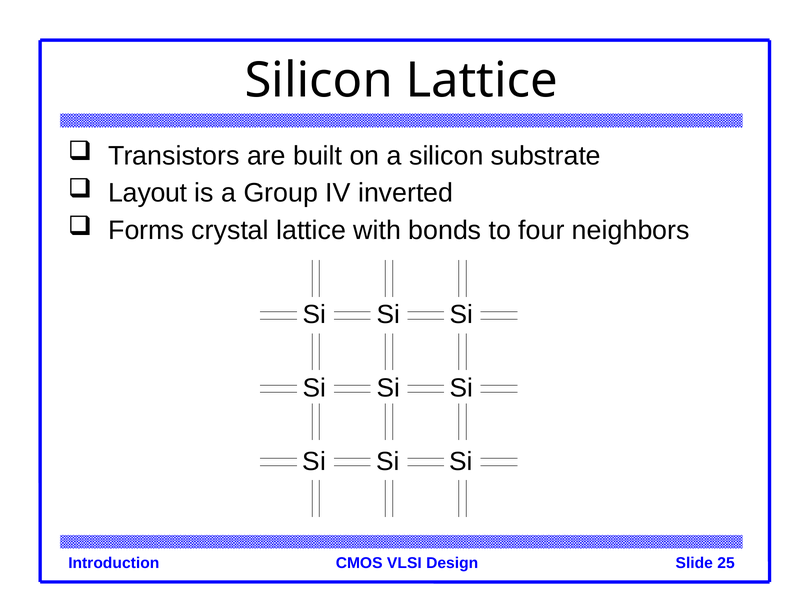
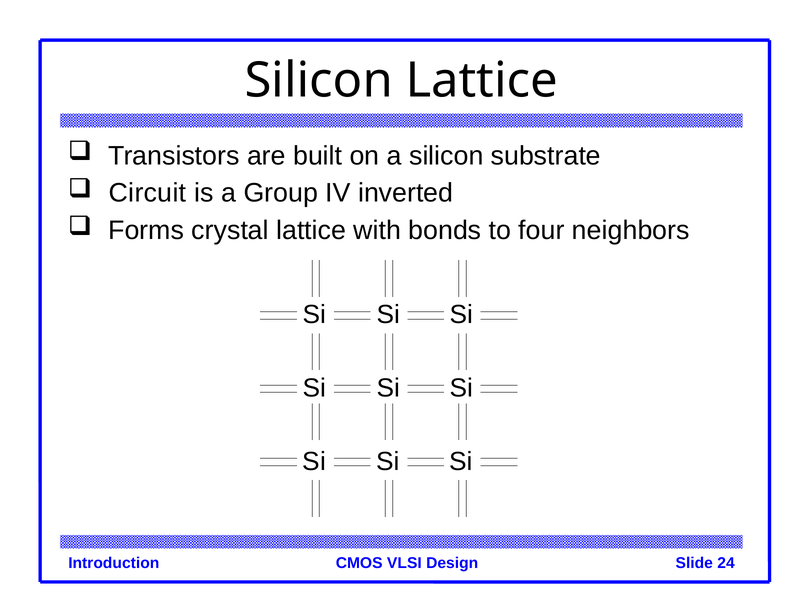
Layout: Layout -> Circuit
25: 25 -> 24
